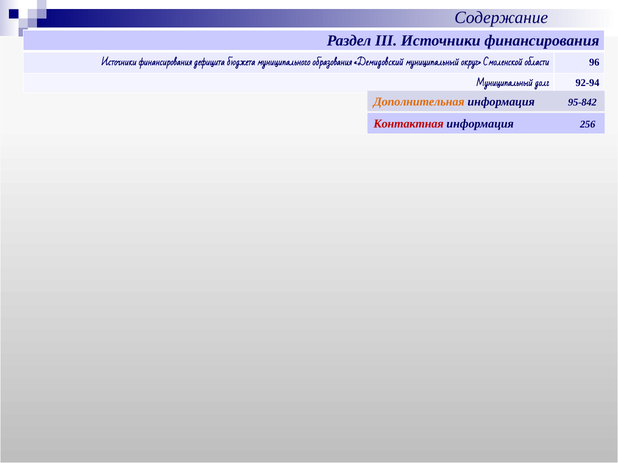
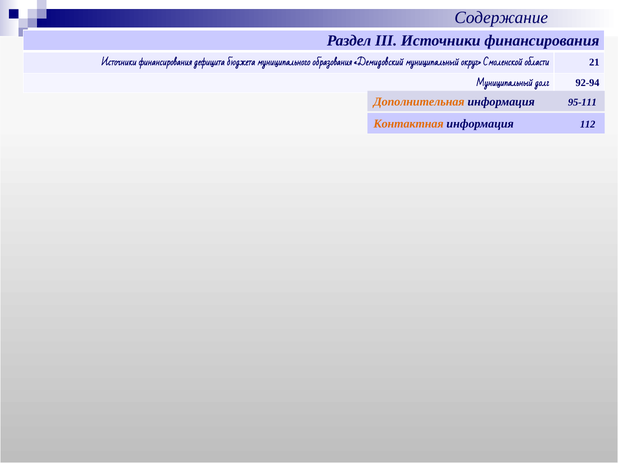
96: 96 -> 21
95-842: 95-842 -> 95-111
Контактная colour: red -> orange
256: 256 -> 112
